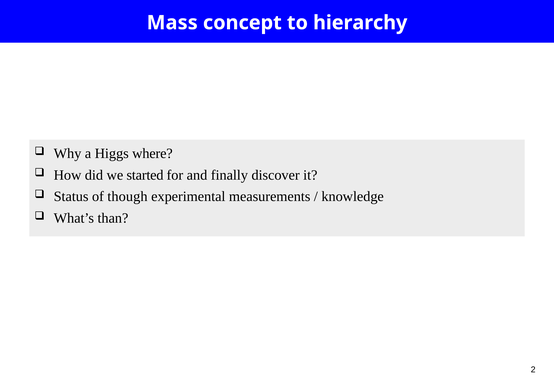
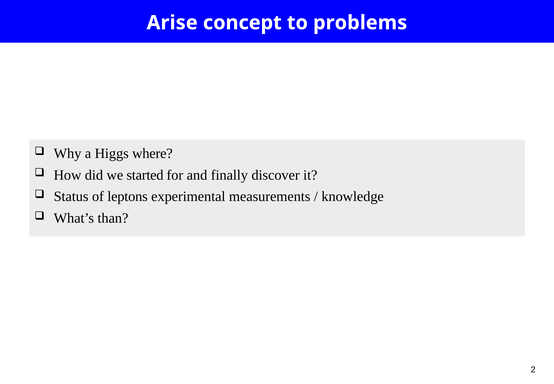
Mass: Mass -> Arise
hierarchy: hierarchy -> problems
though: though -> leptons
